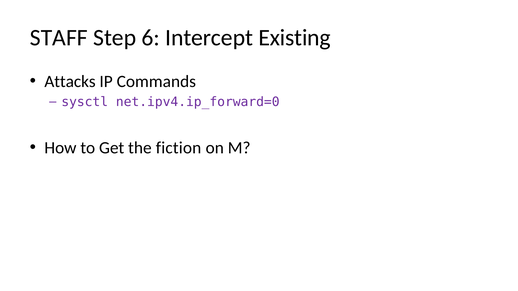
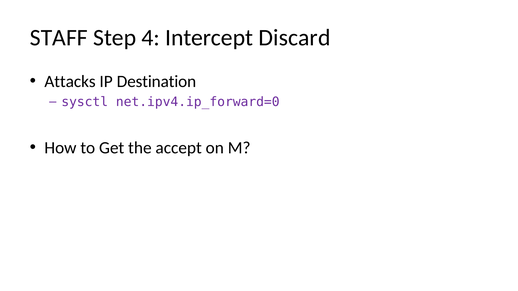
6: 6 -> 4
Existing: Existing -> Discard
Commands: Commands -> Destination
fiction: fiction -> accept
